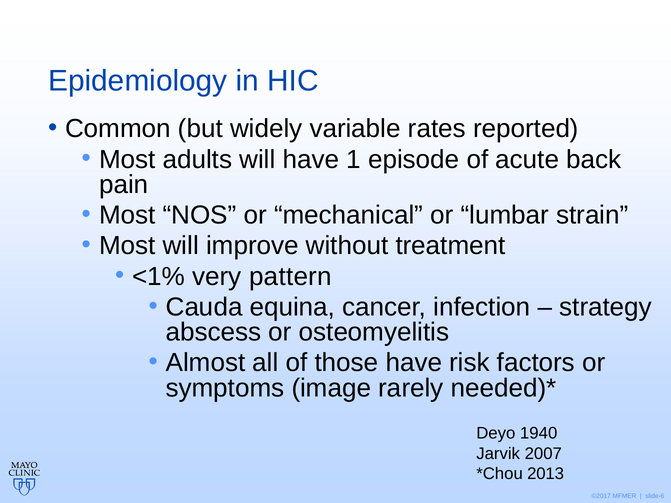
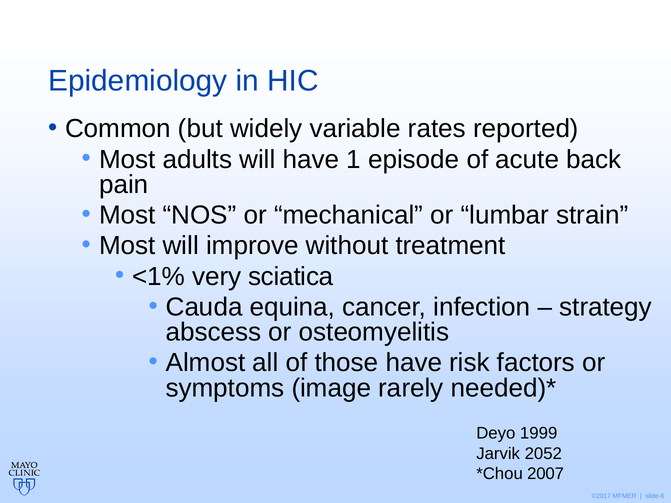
pattern: pattern -> sciatica
1940: 1940 -> 1999
2007: 2007 -> 2052
2013: 2013 -> 2007
